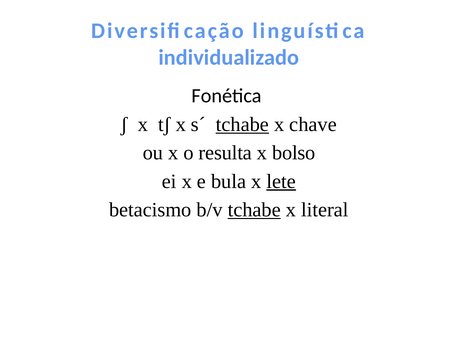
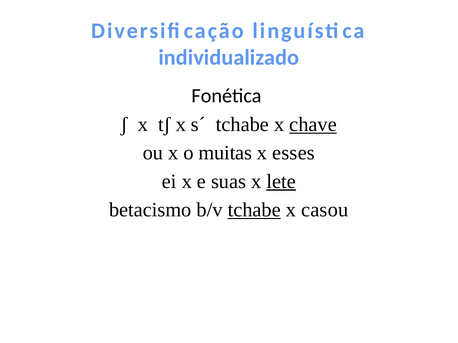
tchabe at (242, 125) underline: present -> none
chave underline: none -> present
resulta: resulta -> muitas
bolso: bolso -> esses
bula: bula -> suas
literal: literal -> casou
